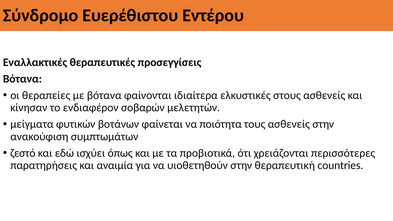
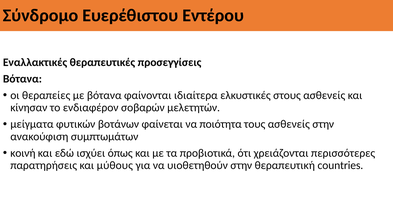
ζεστό: ζεστό -> κοινή
αναιμία: αναιμία -> μύθους
